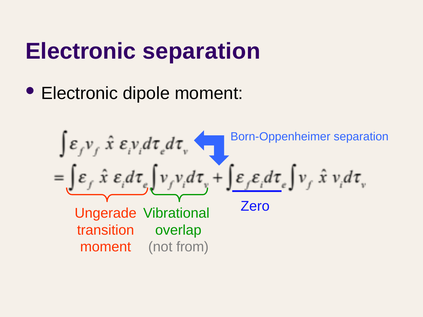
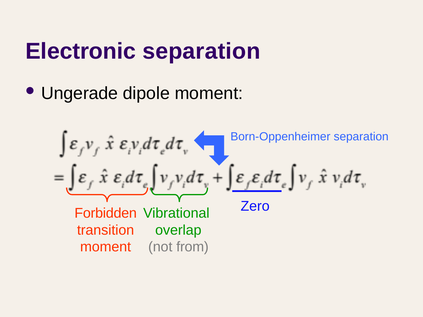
Electronic at (80, 93): Electronic -> Ungerade
Ungerade: Ungerade -> Forbidden
